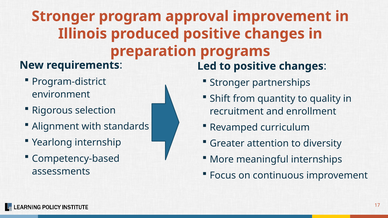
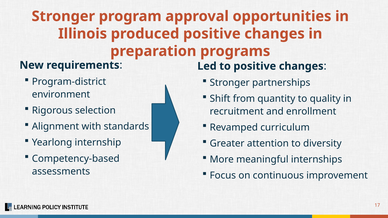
approval improvement: improvement -> opportunities
